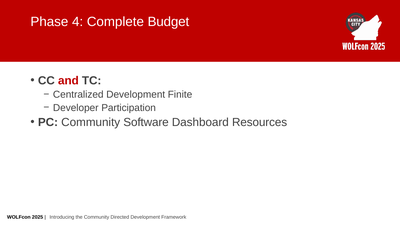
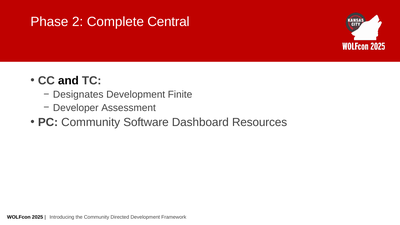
4: 4 -> 2
Budget: Budget -> Central
and colour: red -> black
Centralized: Centralized -> Designates
Participation: Participation -> Assessment
